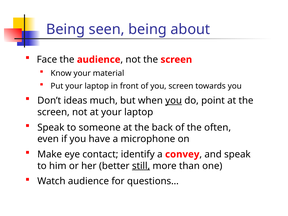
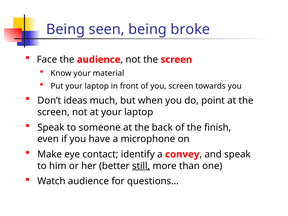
about: about -> broke
you at (174, 101) underline: present -> none
often: often -> finish
